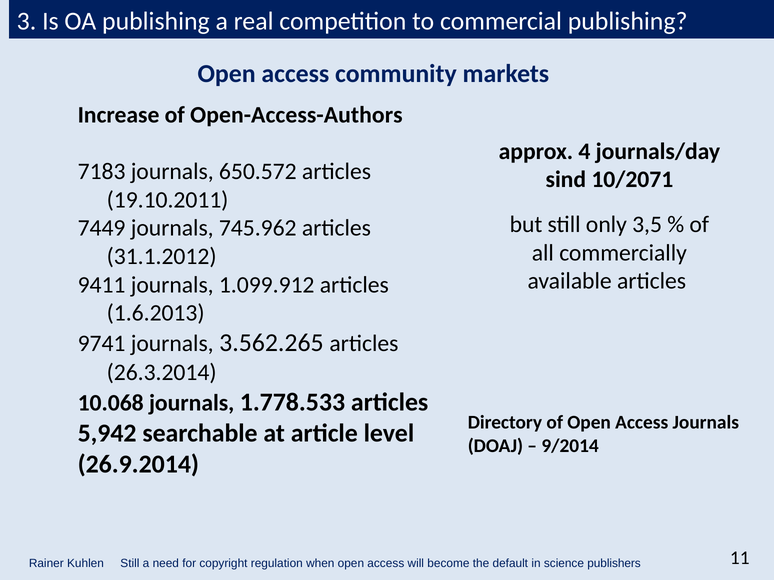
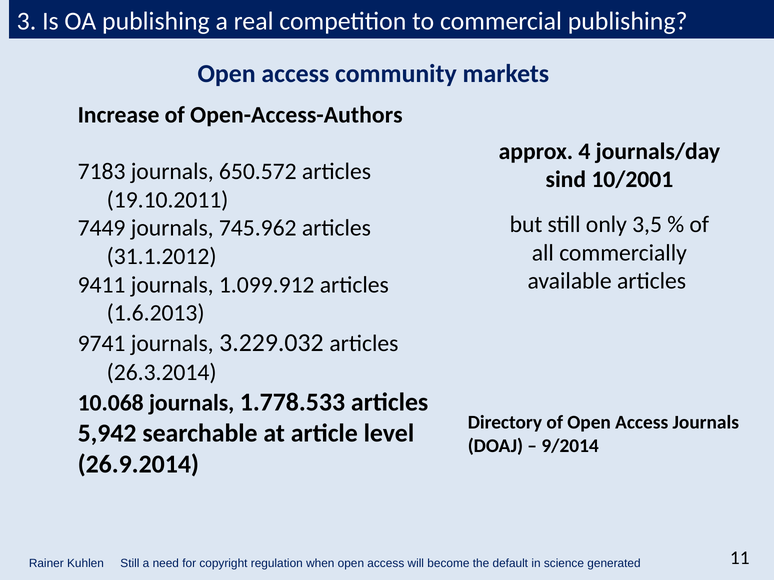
10/2071: 10/2071 -> 10/2001
3.562.265: 3.562.265 -> 3.229.032
publishers: publishers -> generated
